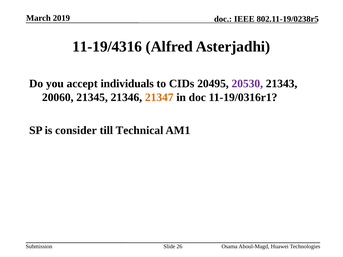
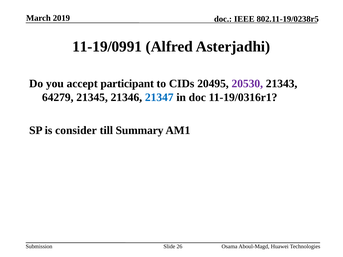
11-19/4316: 11-19/4316 -> 11-19/0991
individuals: individuals -> participant
20060: 20060 -> 64279
21347 colour: orange -> blue
Technical: Technical -> Summary
